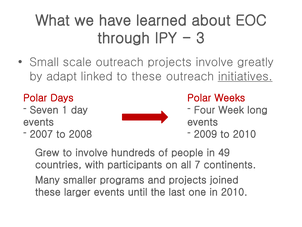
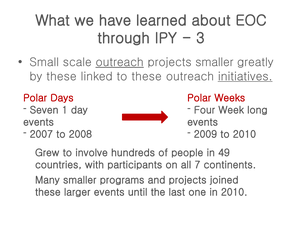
outreach at (120, 62) underline: none -> present
projects involve: involve -> smaller
by adapt: adapt -> these
